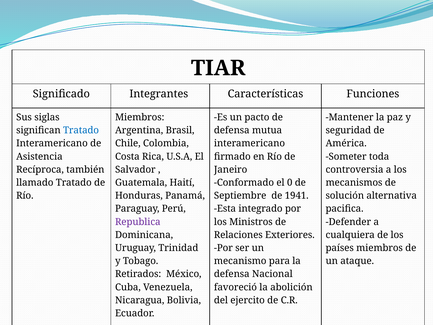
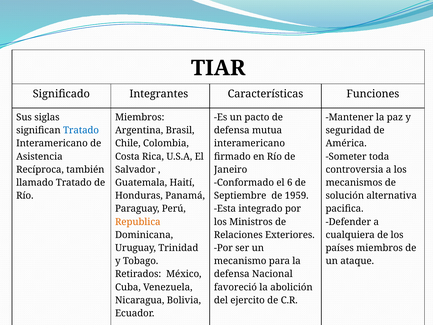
0: 0 -> 6
1941: 1941 -> 1959
Republica colour: purple -> orange
